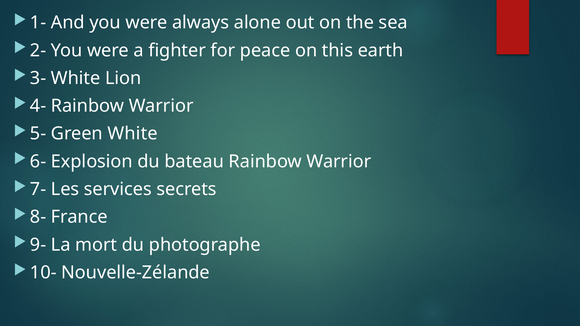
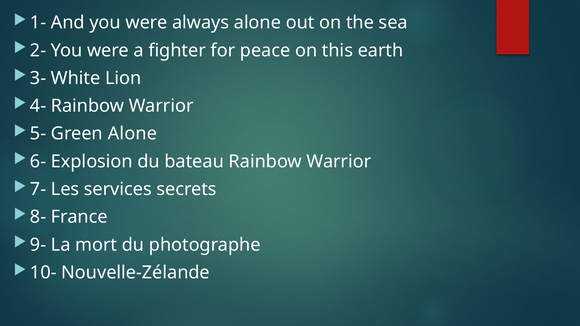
Green White: White -> Alone
